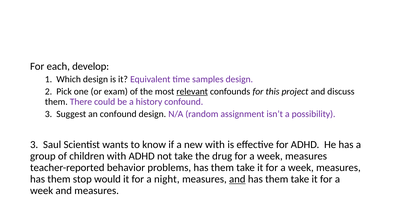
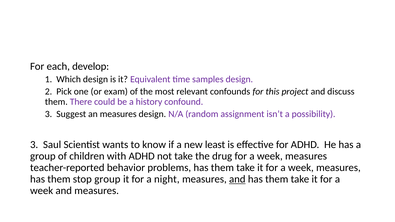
relevant underline: present -> none
an confound: confound -> measures
new with: with -> least
stop would: would -> group
